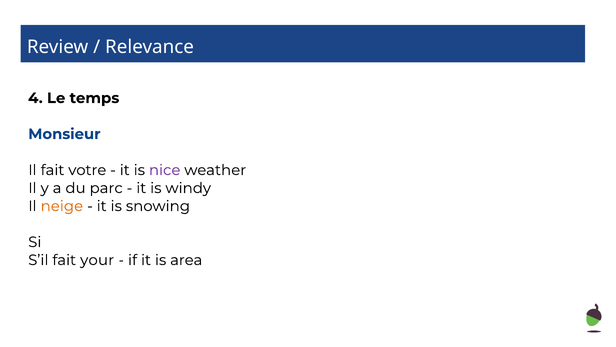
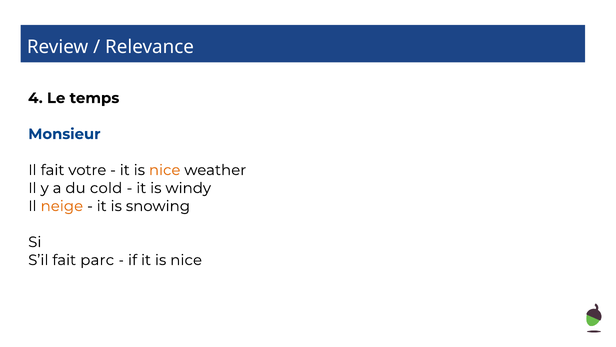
nice at (165, 170) colour: purple -> orange
parc: parc -> cold
your: your -> parc
if it is area: area -> nice
